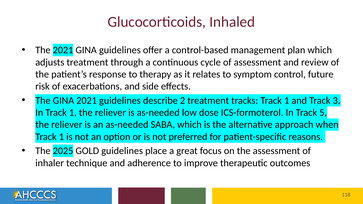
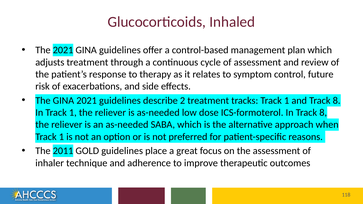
and Track 3: 3 -> 8
In Track 5: 5 -> 8
2025: 2025 -> 2011
